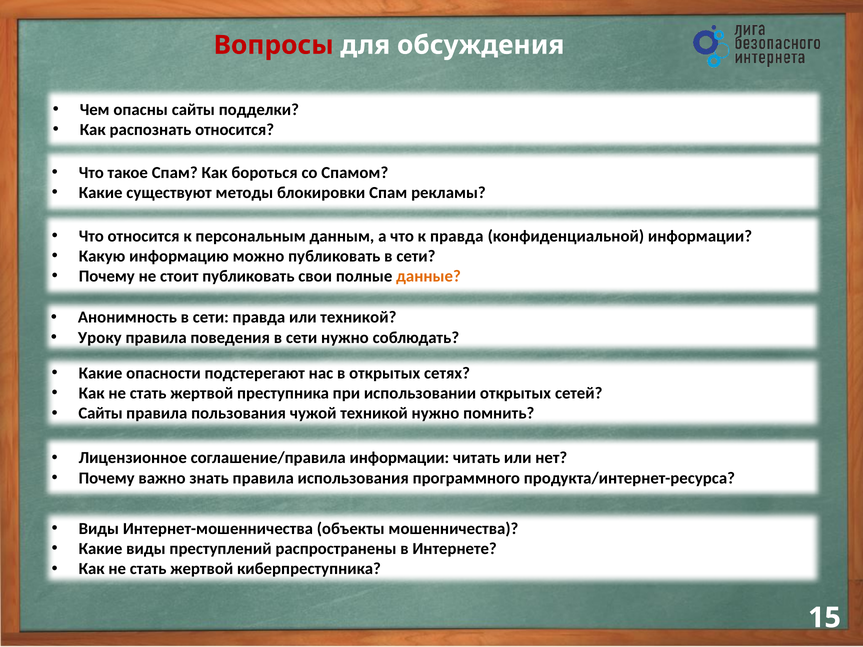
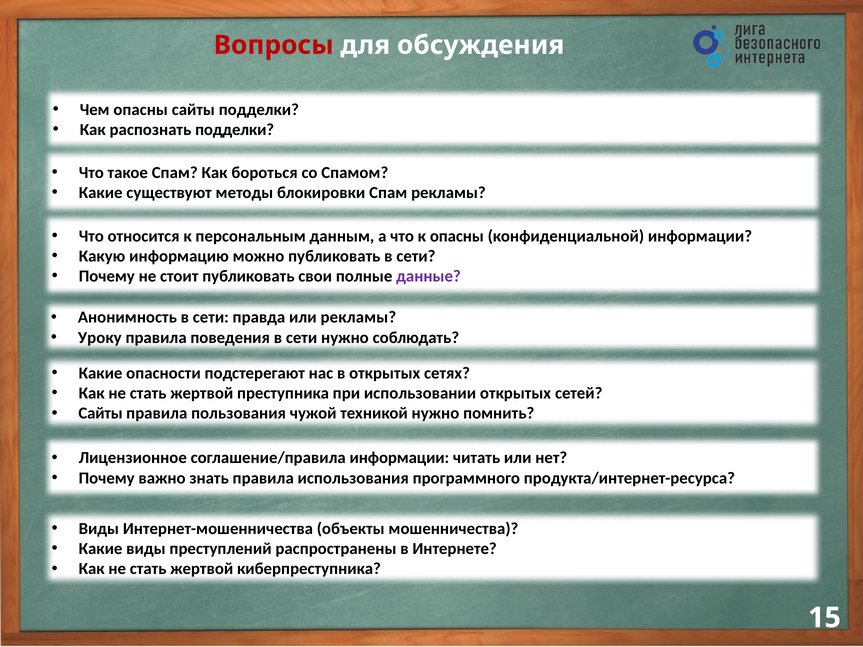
распознать относится: относится -> подделки
к правда: правда -> опасны
данные colour: orange -> purple
или техникой: техникой -> рекламы
